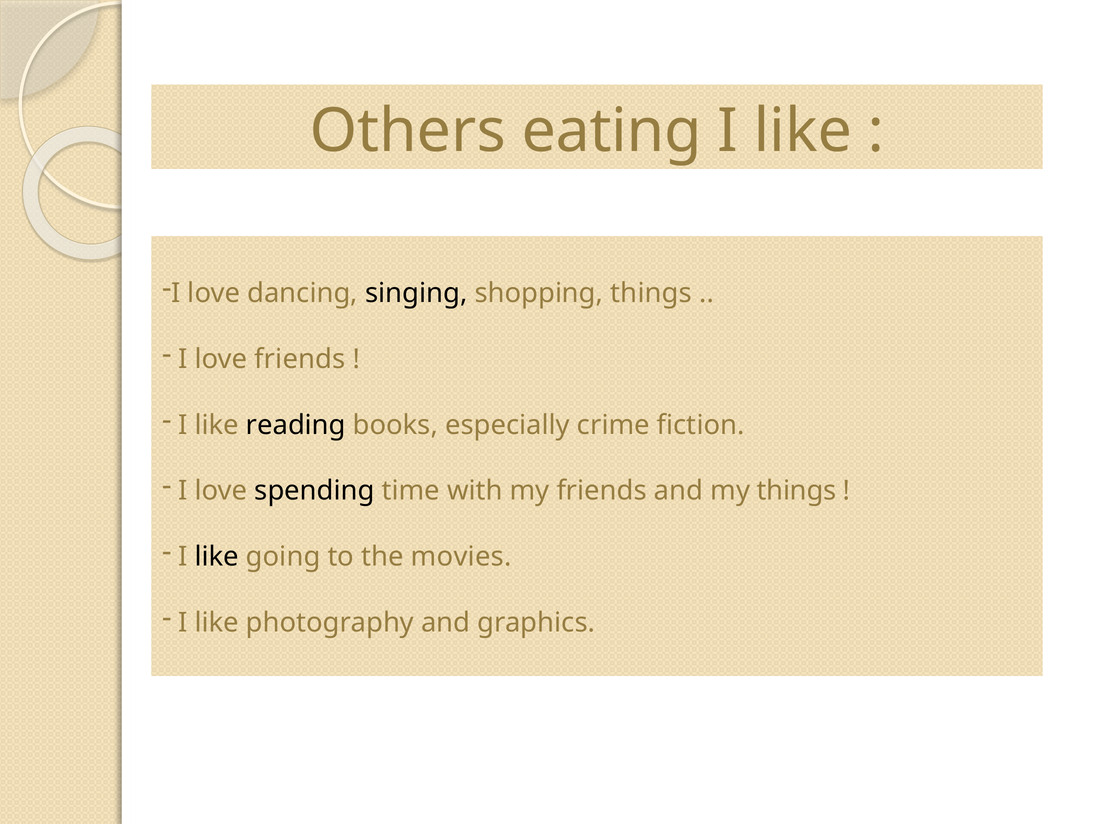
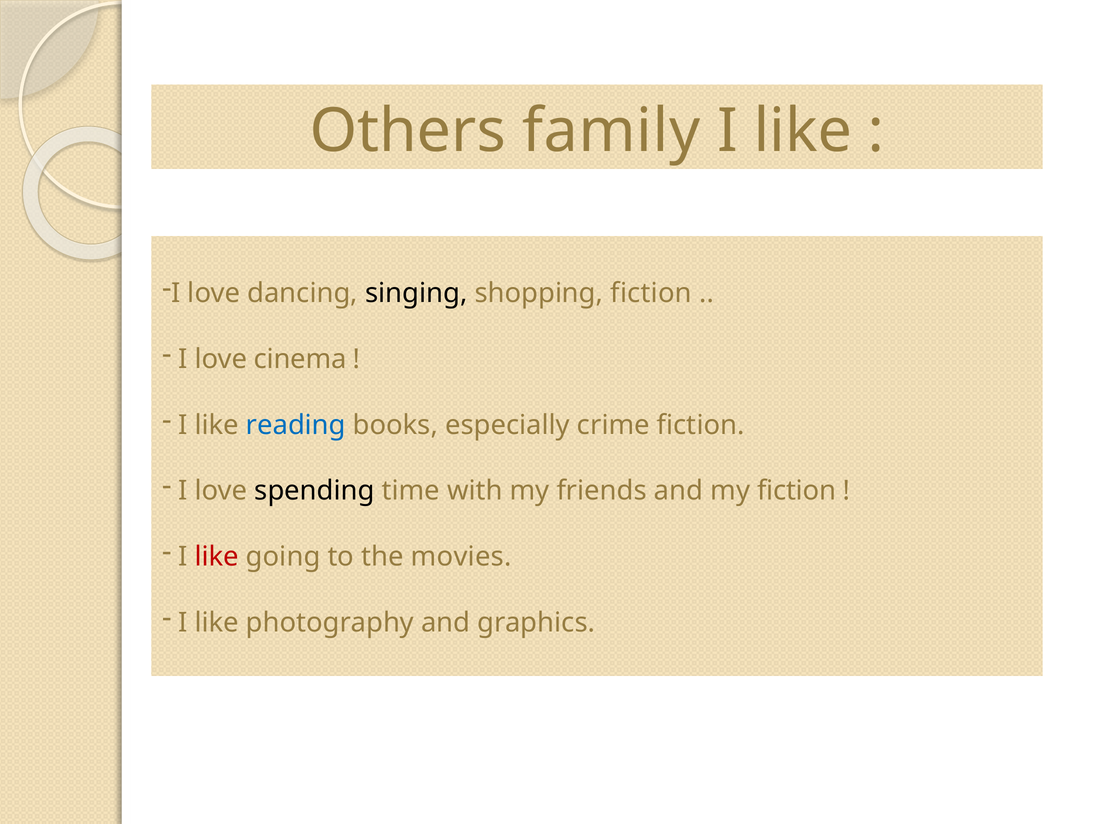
eating: eating -> family
shopping things: things -> fiction
love friends: friends -> cinema
reading colour: black -> blue
my things: things -> fiction
like at (217, 557) colour: black -> red
